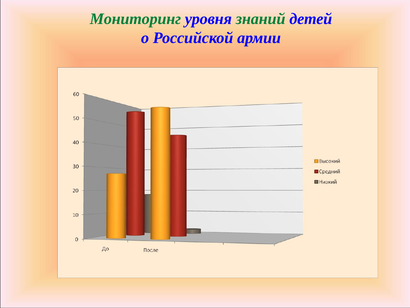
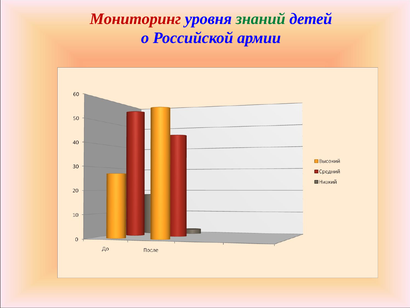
Мониторинг colour: green -> red
